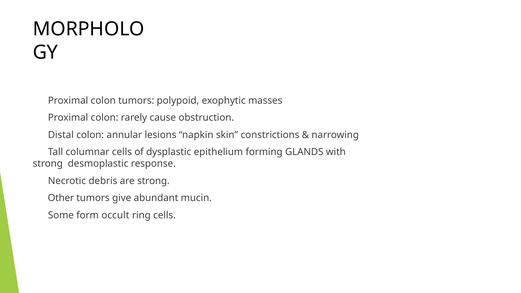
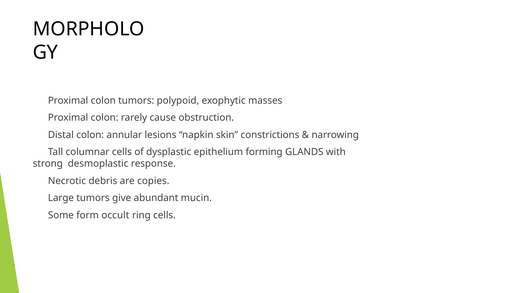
are strong: strong -> copies
Other: Other -> Large
